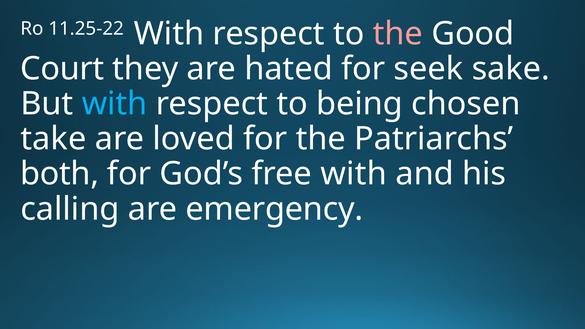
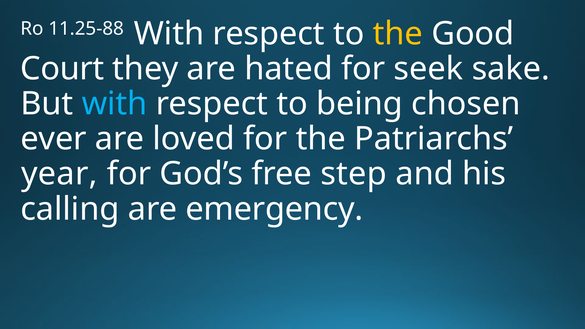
11.25-22: 11.25-22 -> 11.25-88
the at (398, 34) colour: pink -> yellow
take: take -> ever
both: both -> year
free with: with -> step
